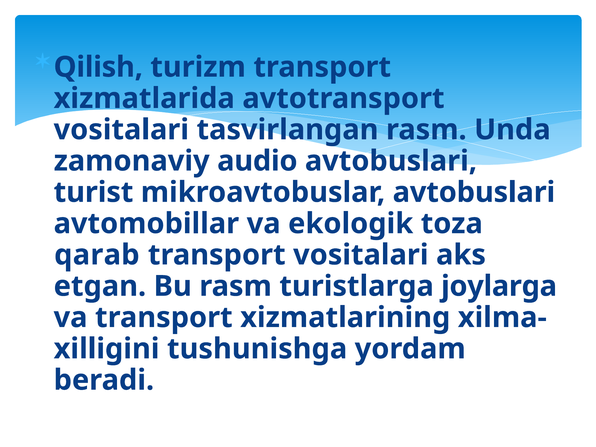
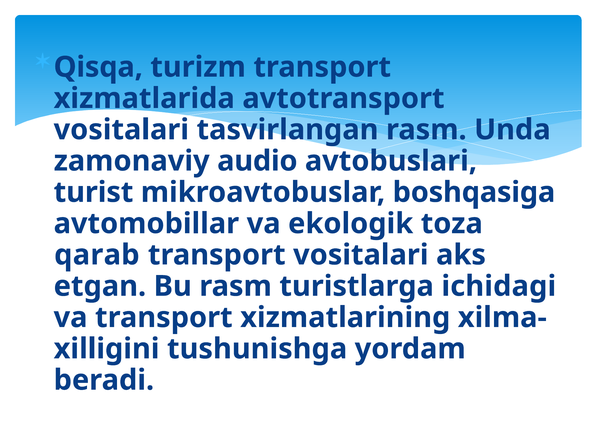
Qilish: Qilish -> Qisqa
mikroavtobuslar avtobuslari: avtobuslari -> boshqasiga
joylarga: joylarga -> ichidagi
